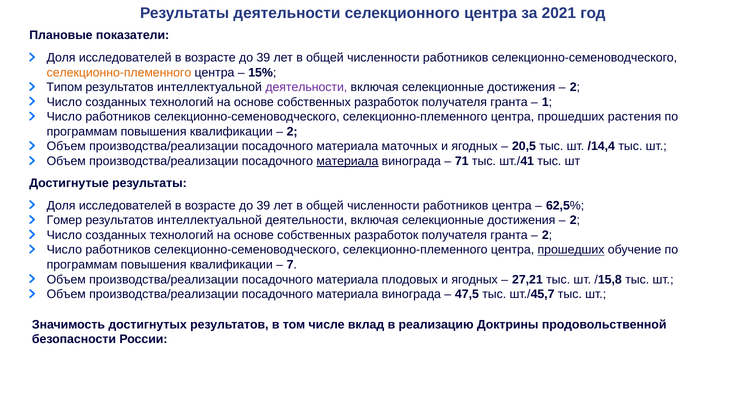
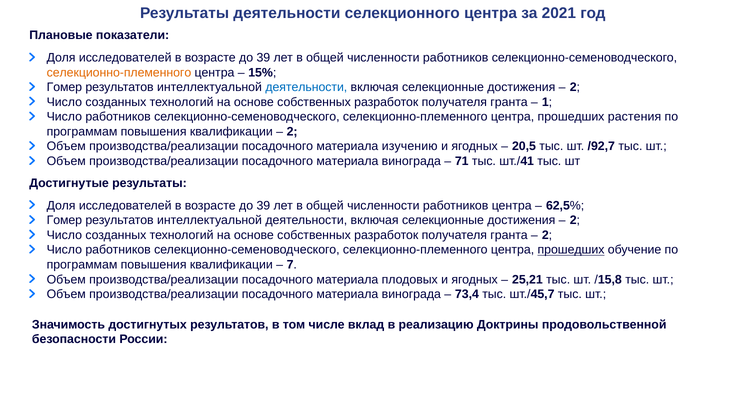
Типом at (64, 87): Типом -> Гомер
деятельности at (306, 87) colour: purple -> blue
маточных: маточных -> изучению
/14,4: /14,4 -> /92,7
материала at (347, 161) underline: present -> none
27,21: 27,21 -> 25,21
47,5: 47,5 -> 73,4
